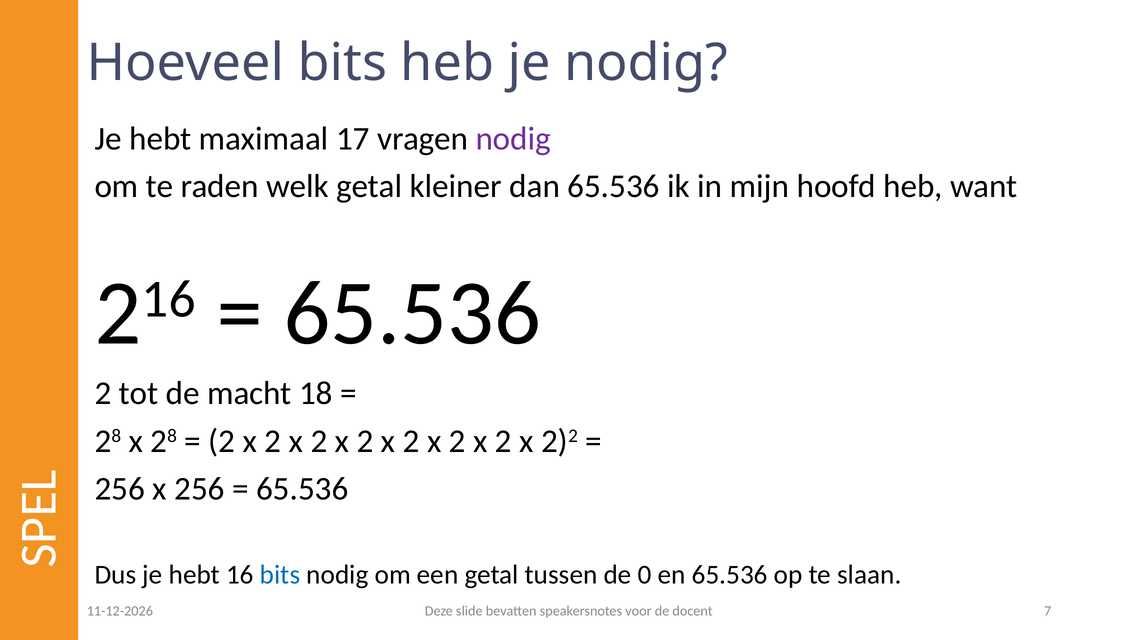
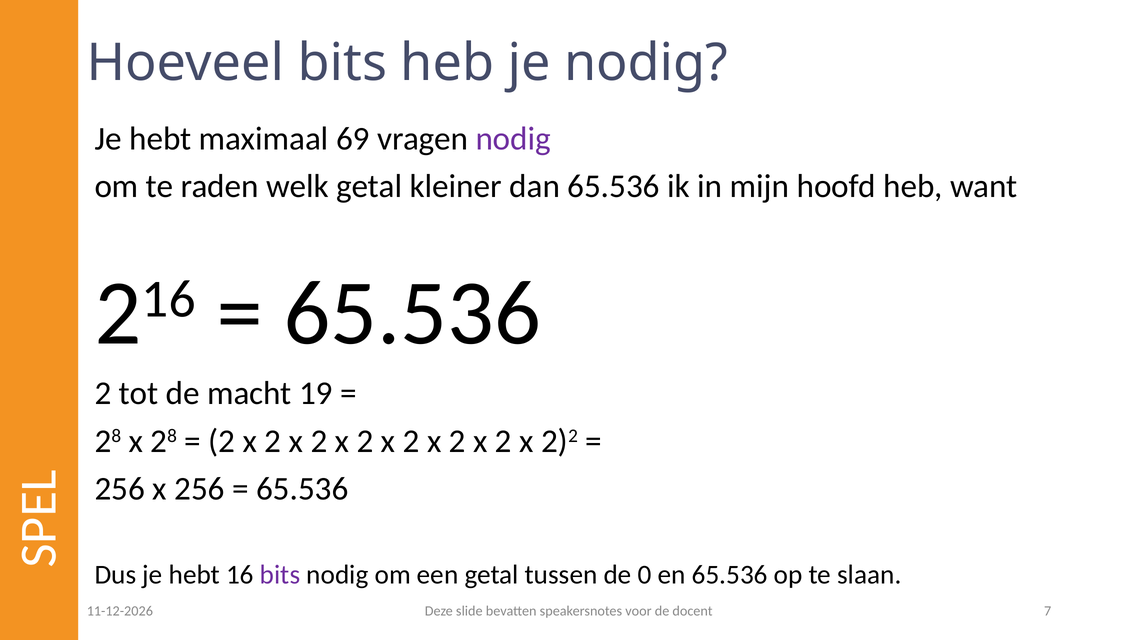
17: 17 -> 69
18: 18 -> 19
bits at (280, 575) colour: blue -> purple
